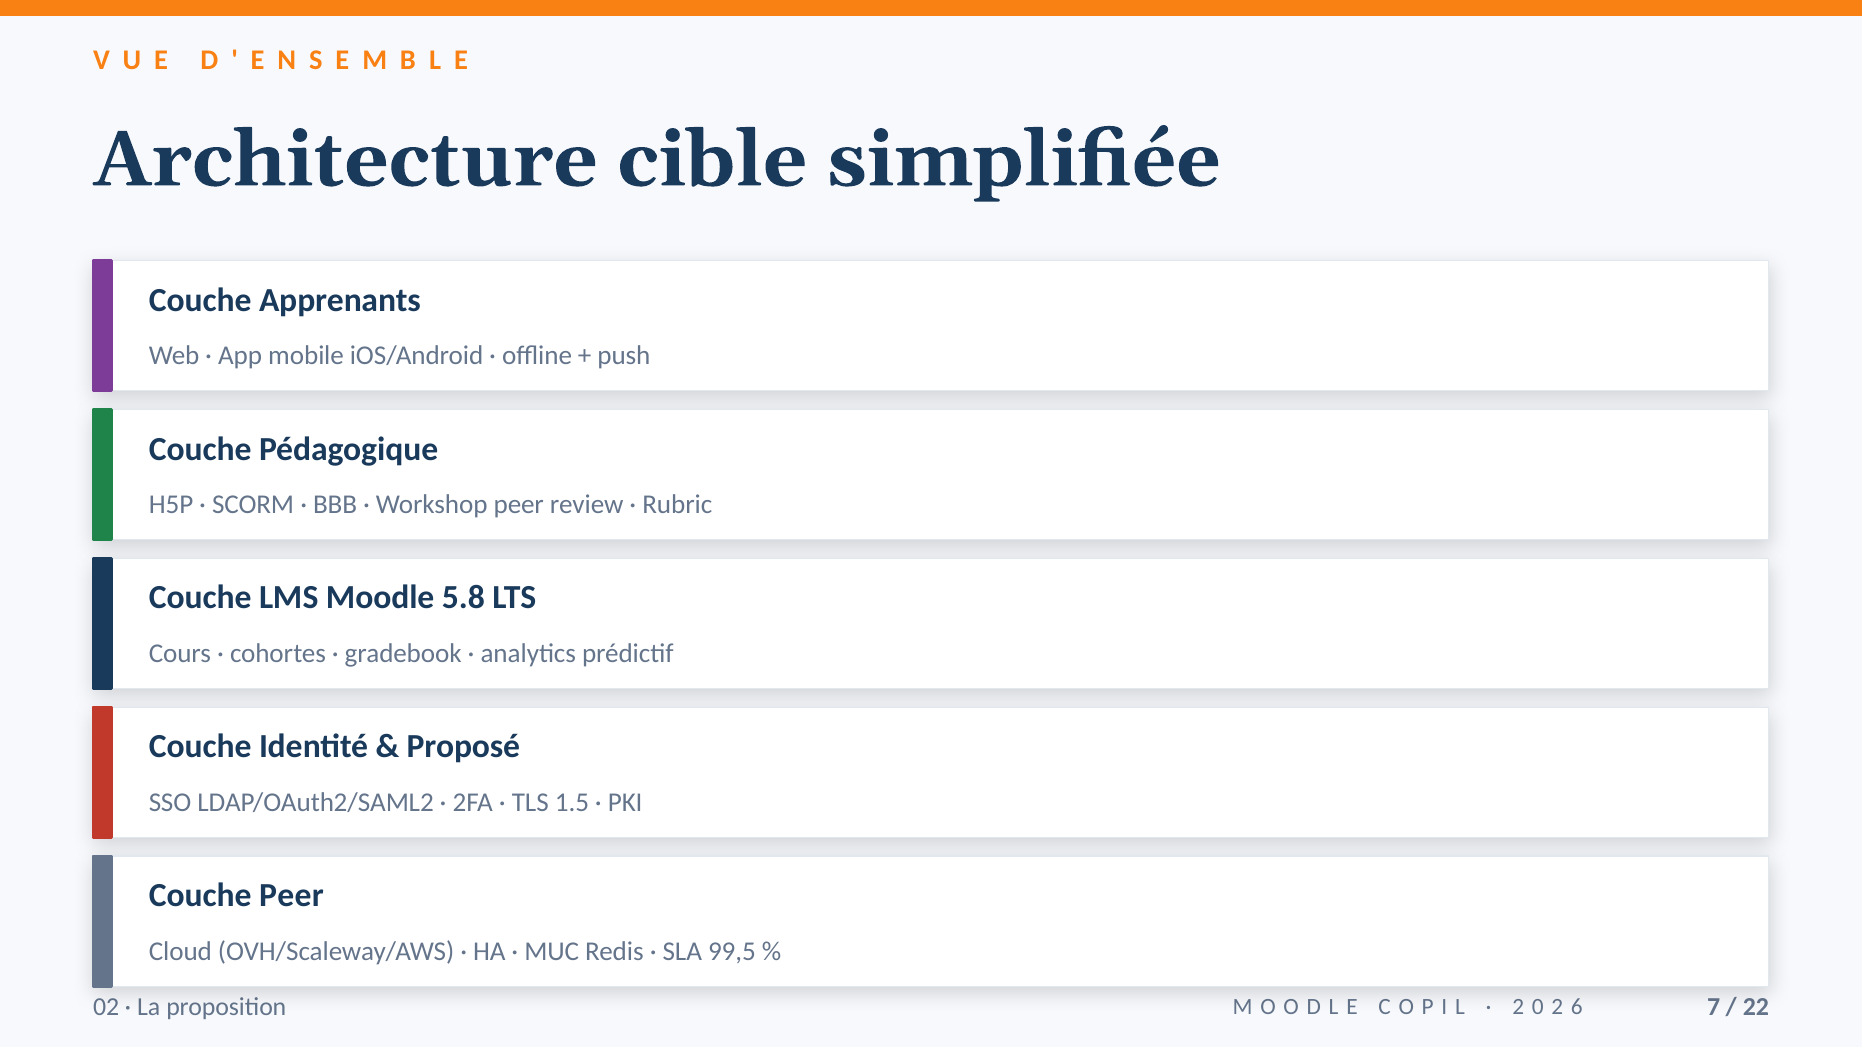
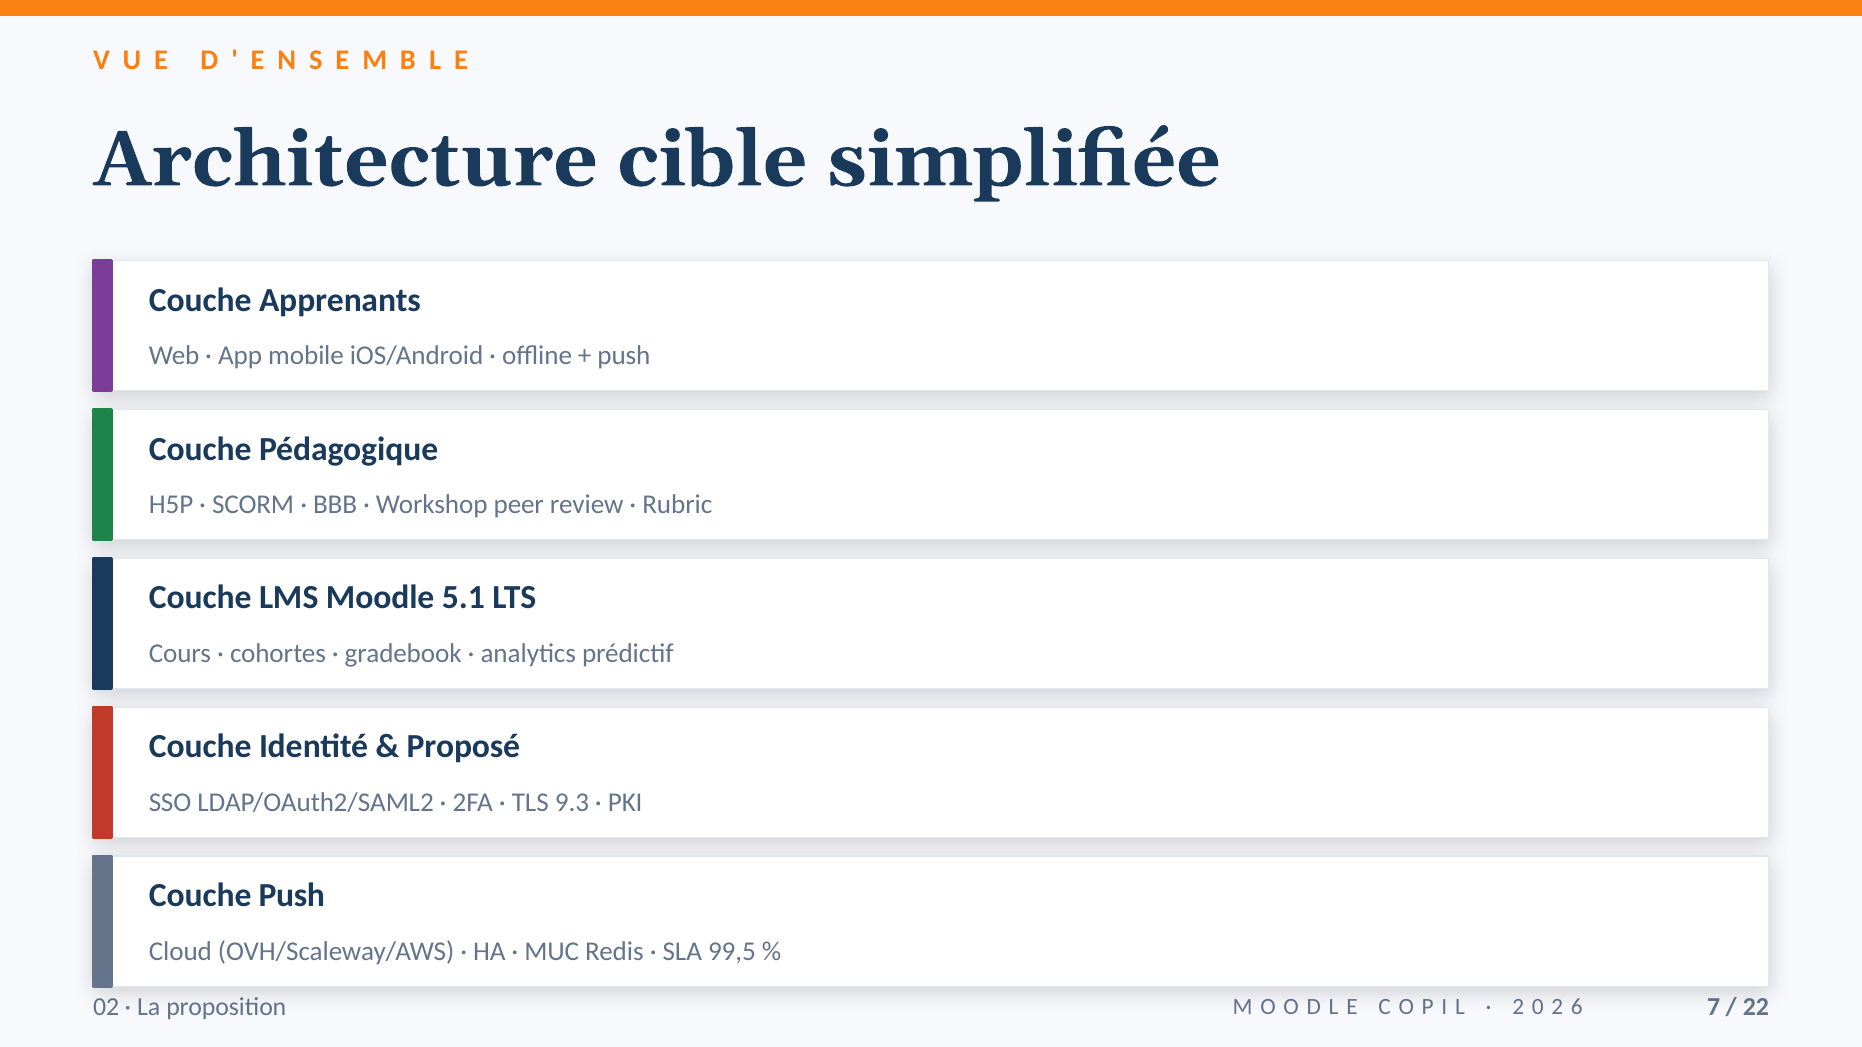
5.8: 5.8 -> 5.1
1.5: 1.5 -> 9.3
Couche Peer: Peer -> Push
